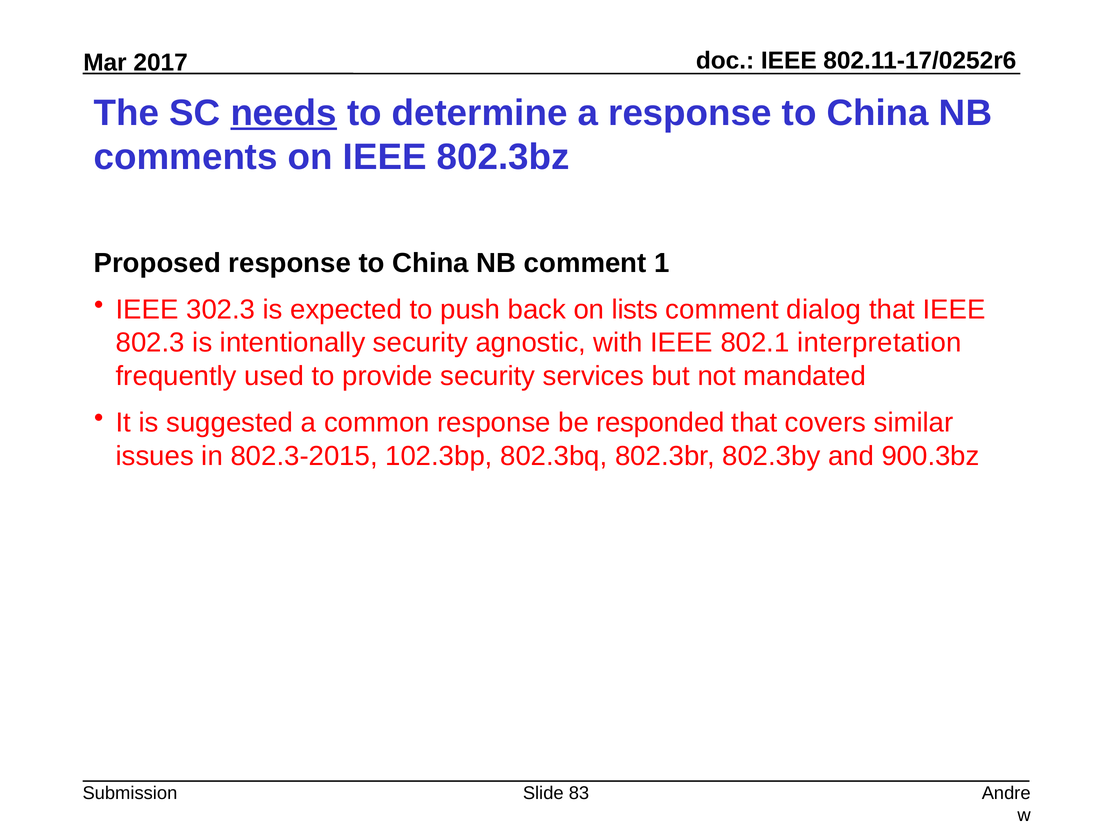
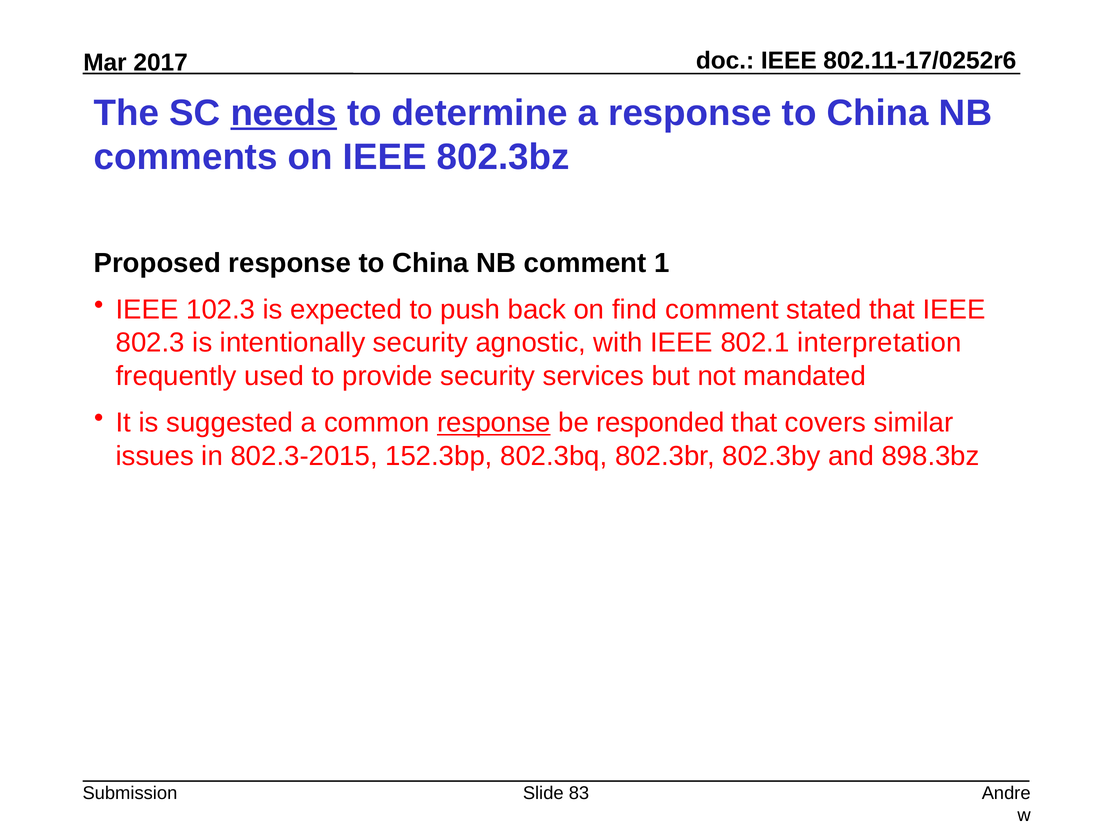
302.3: 302.3 -> 102.3
lists: lists -> find
dialog: dialog -> stated
response at (494, 423) underline: none -> present
102.3bp: 102.3bp -> 152.3bp
900.3bz: 900.3bz -> 898.3bz
